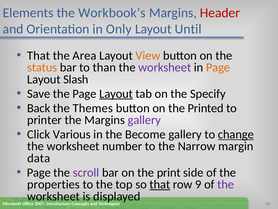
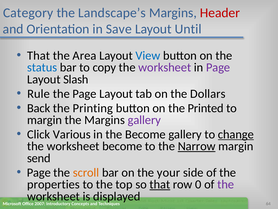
Elements: Elements -> Category
Workbook’s: Workbook’s -> Landscape’s
Only: Only -> Save
View colour: orange -> blue
status colour: orange -> blue
than: than -> copy
Page at (218, 67) colour: orange -> purple
Save: Save -> Rule
Layout at (116, 94) underline: present -> none
Specify: Specify -> Dollars
Themes: Themes -> Printing
printer at (44, 120): printer -> margin
worksheet number: number -> become
Narrow underline: none -> present
data: data -> send
scroll colour: purple -> orange
print: print -> your
9: 9 -> 0
